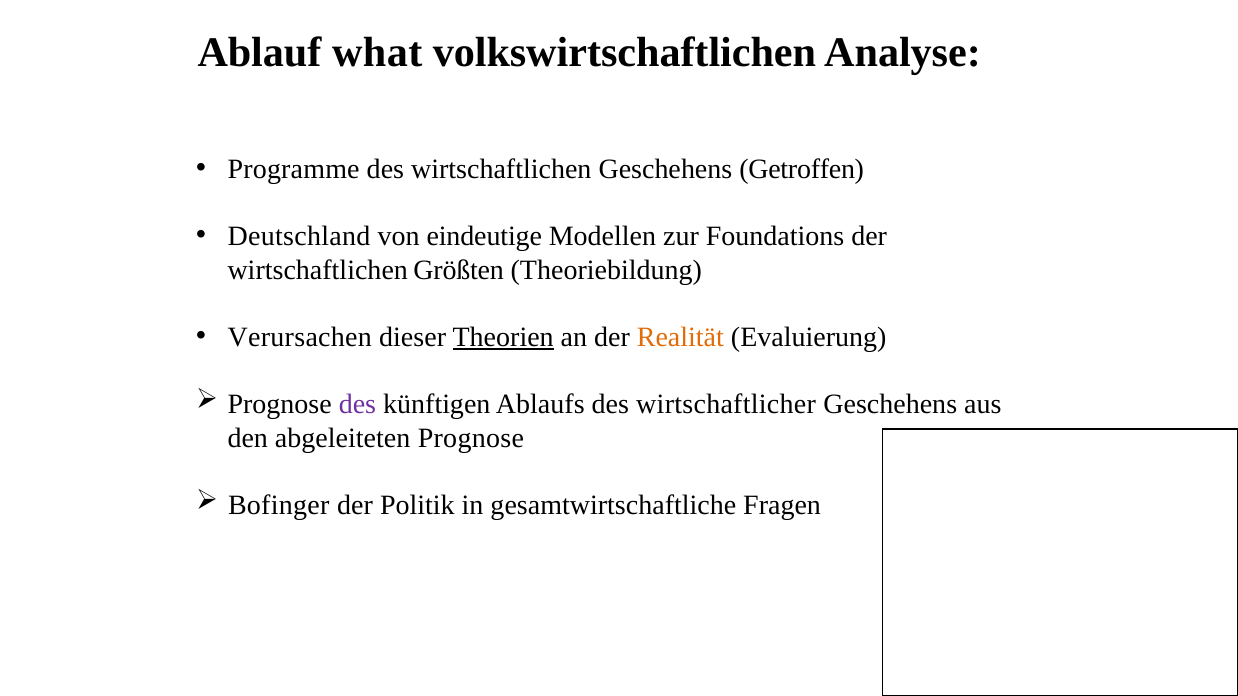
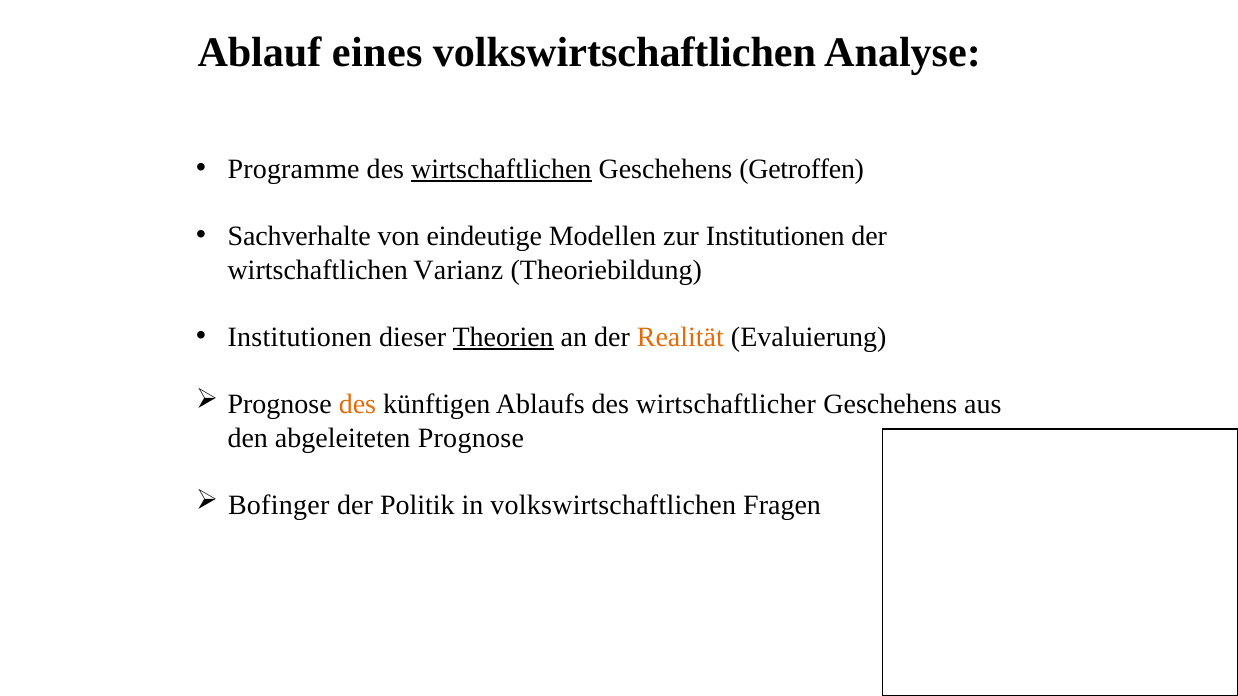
what: what -> eines
wirtschaftlichen at (501, 169) underline: none -> present
Deutschland: Deutschland -> Sachverhalte
zur Foundations: Foundations -> Institutionen
Größten: Größten -> Varianz
Verursachen at (300, 337): Verursachen -> Institutionen
des at (357, 404) colour: purple -> orange
in gesamtwirtschaftliche: gesamtwirtschaftliche -> volkswirtschaftlichen
